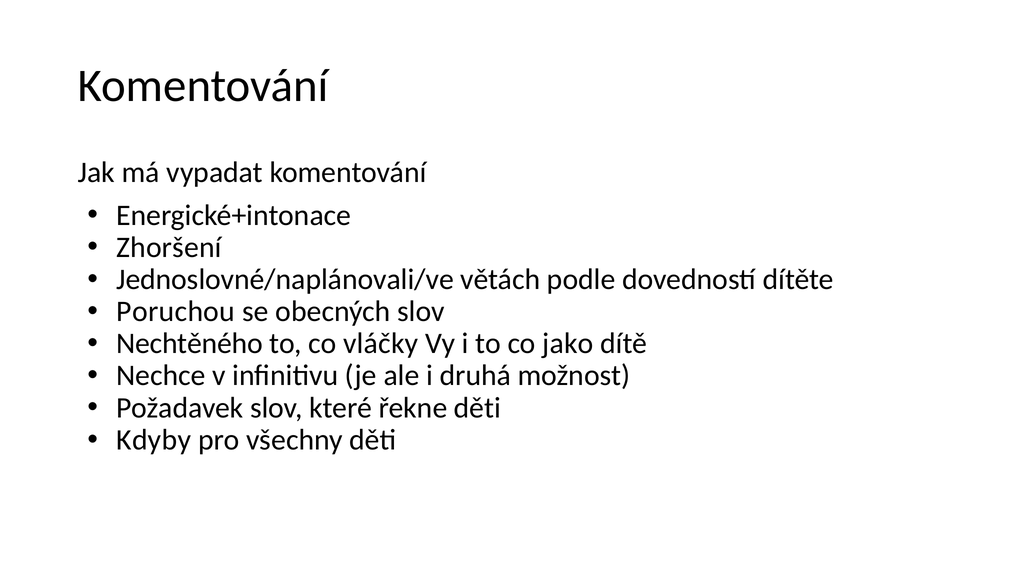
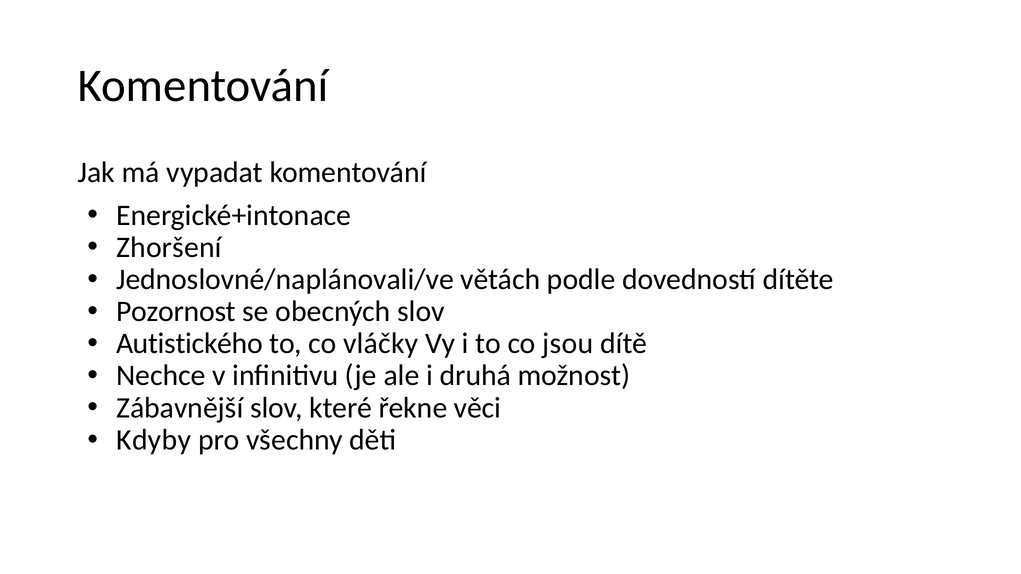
Poruchou: Poruchou -> Pozornost
Nechtěného: Nechtěného -> Autistického
jako: jako -> jsou
Požadavek: Požadavek -> Zábavnější
řekne děti: děti -> věci
